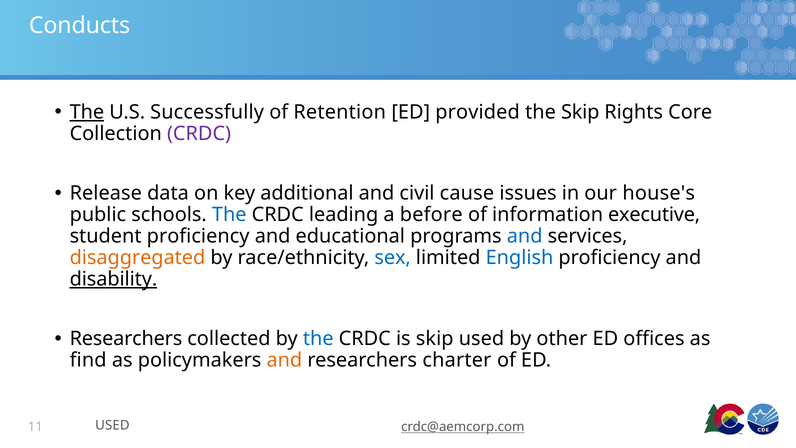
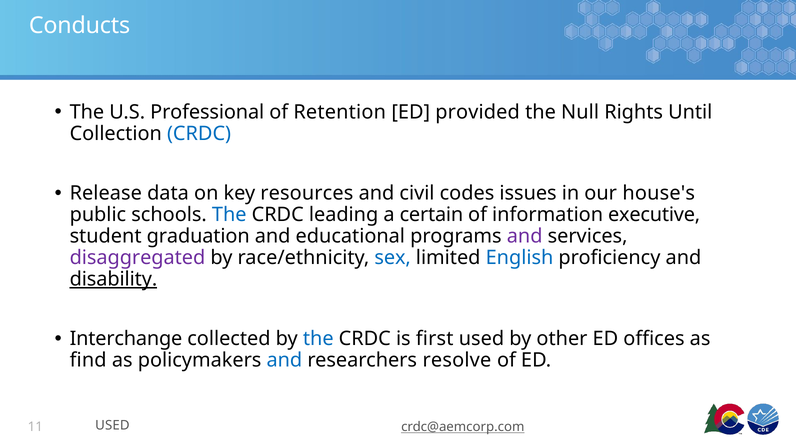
The at (87, 112) underline: present -> none
Successfully: Successfully -> Professional
the Skip: Skip -> Null
Core: Core -> Until
CRDC at (199, 134) colour: purple -> blue
additional: additional -> resources
cause: cause -> codes
before: before -> certain
student proficiency: proficiency -> graduation
and at (525, 236) colour: blue -> purple
disaggregated colour: orange -> purple
Researchers at (126, 339): Researchers -> Interchange
is skip: skip -> first
and at (284, 360) colour: orange -> blue
charter: charter -> resolve
